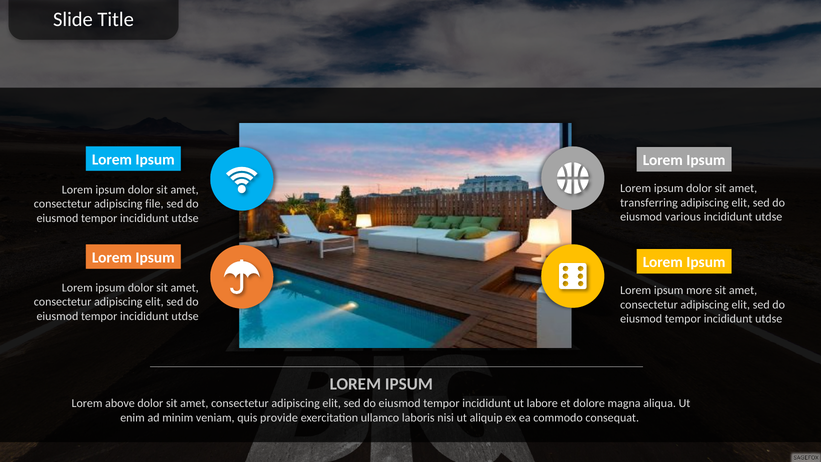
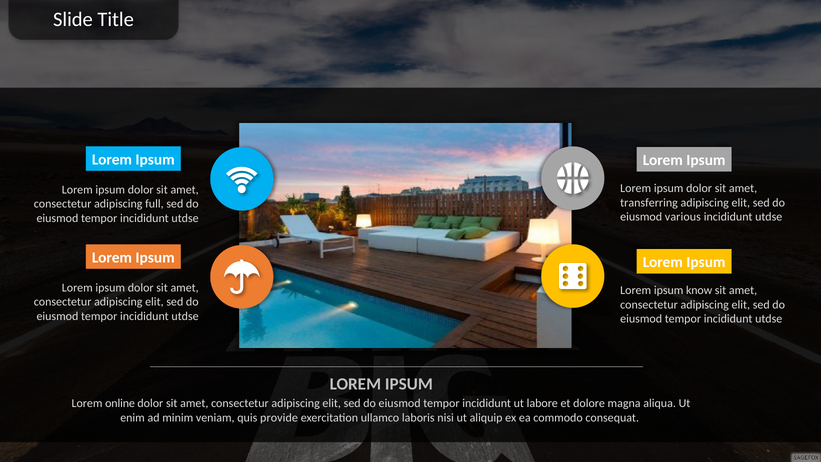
file: file -> full
more: more -> know
above: above -> online
